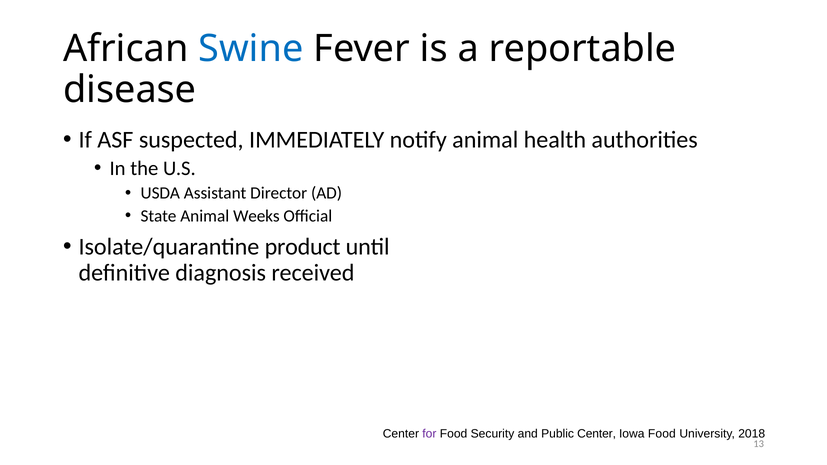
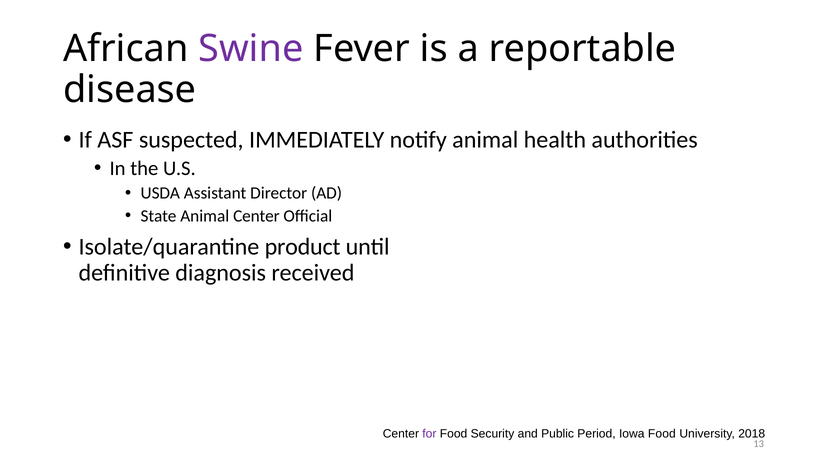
Swine colour: blue -> purple
Animal Weeks: Weeks -> Center
Public Center: Center -> Period
